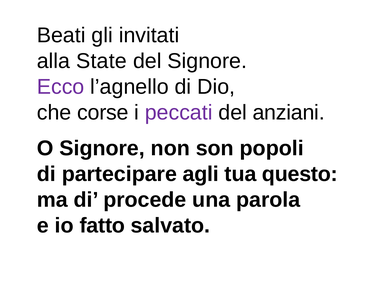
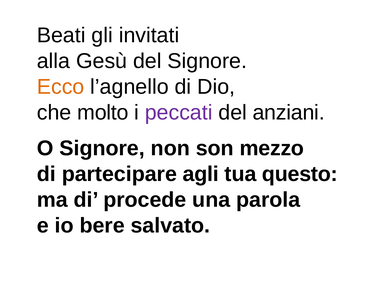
State: State -> Gesù
Ecco colour: purple -> orange
corse: corse -> molto
popoli: popoli -> mezzo
fatto: fatto -> bere
